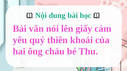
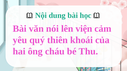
giấy: giấy -> viện
